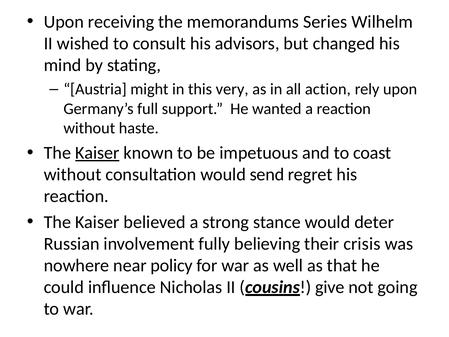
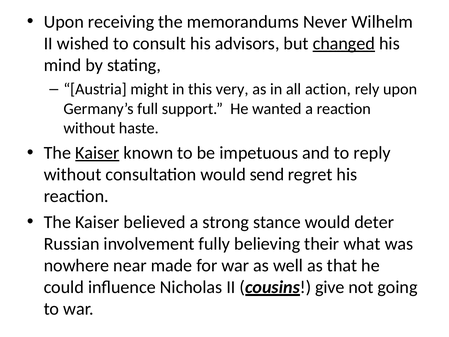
Series: Series -> Never
changed underline: none -> present
coast: coast -> reply
crisis: crisis -> what
policy: policy -> made
